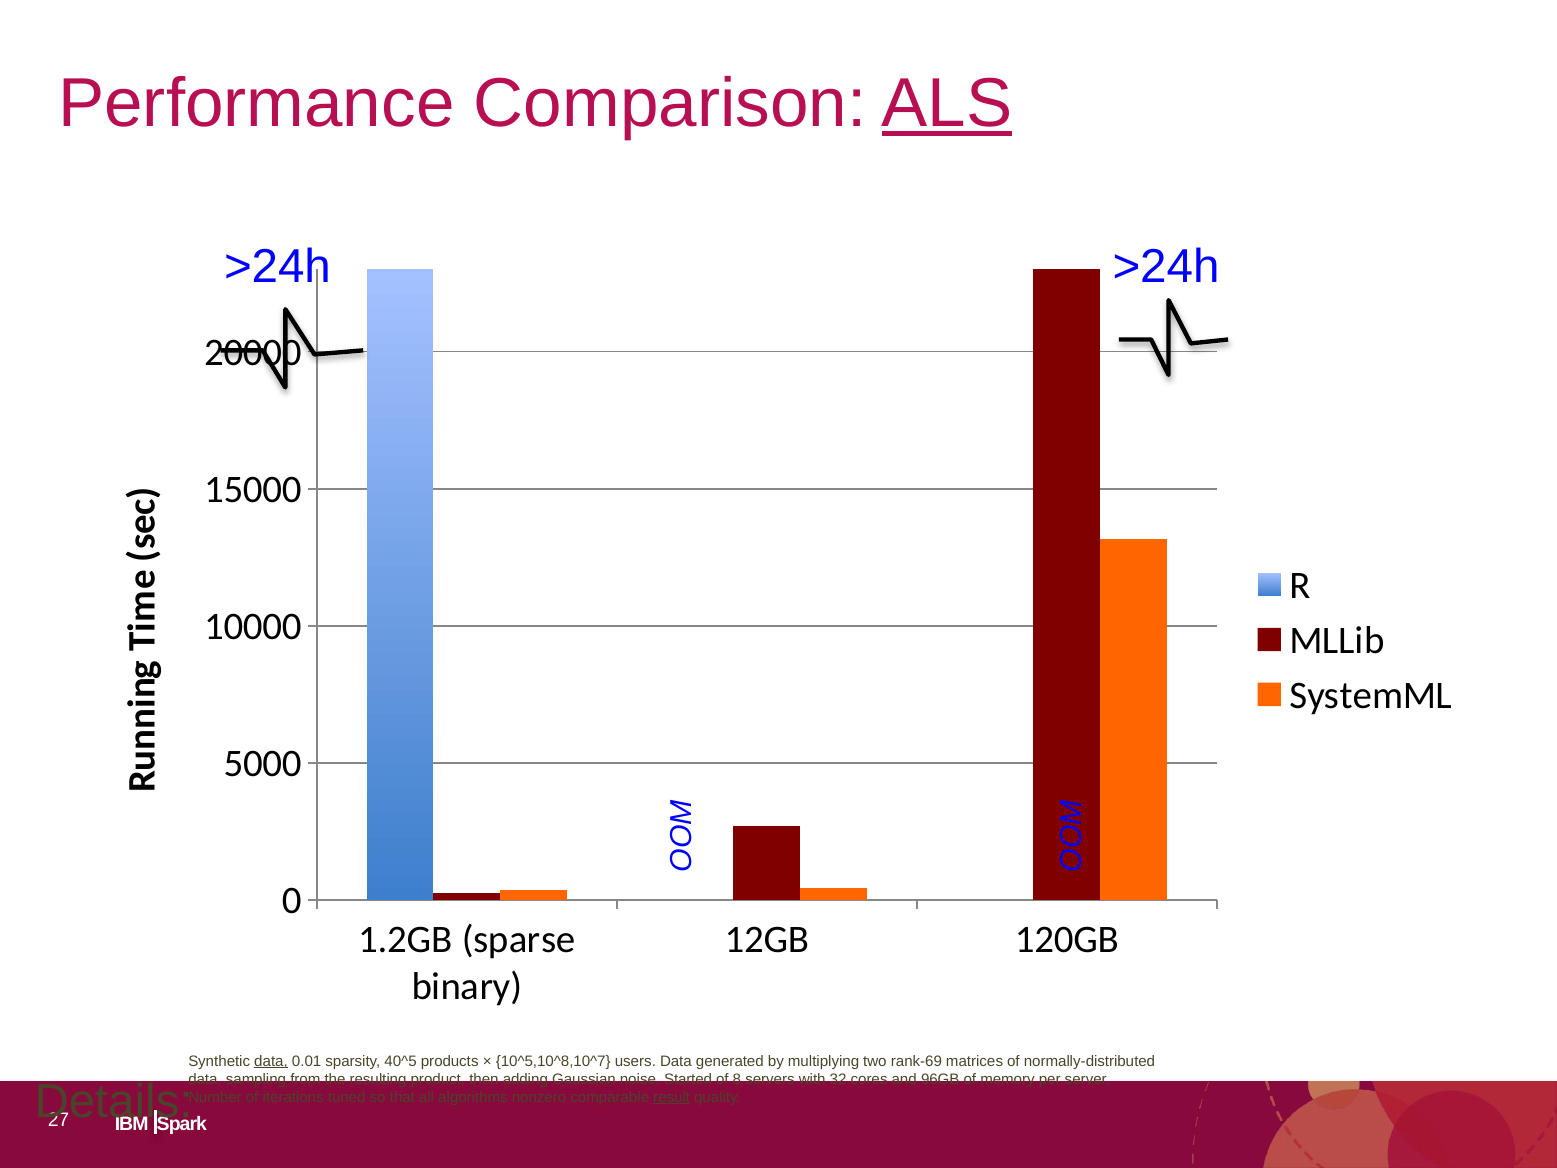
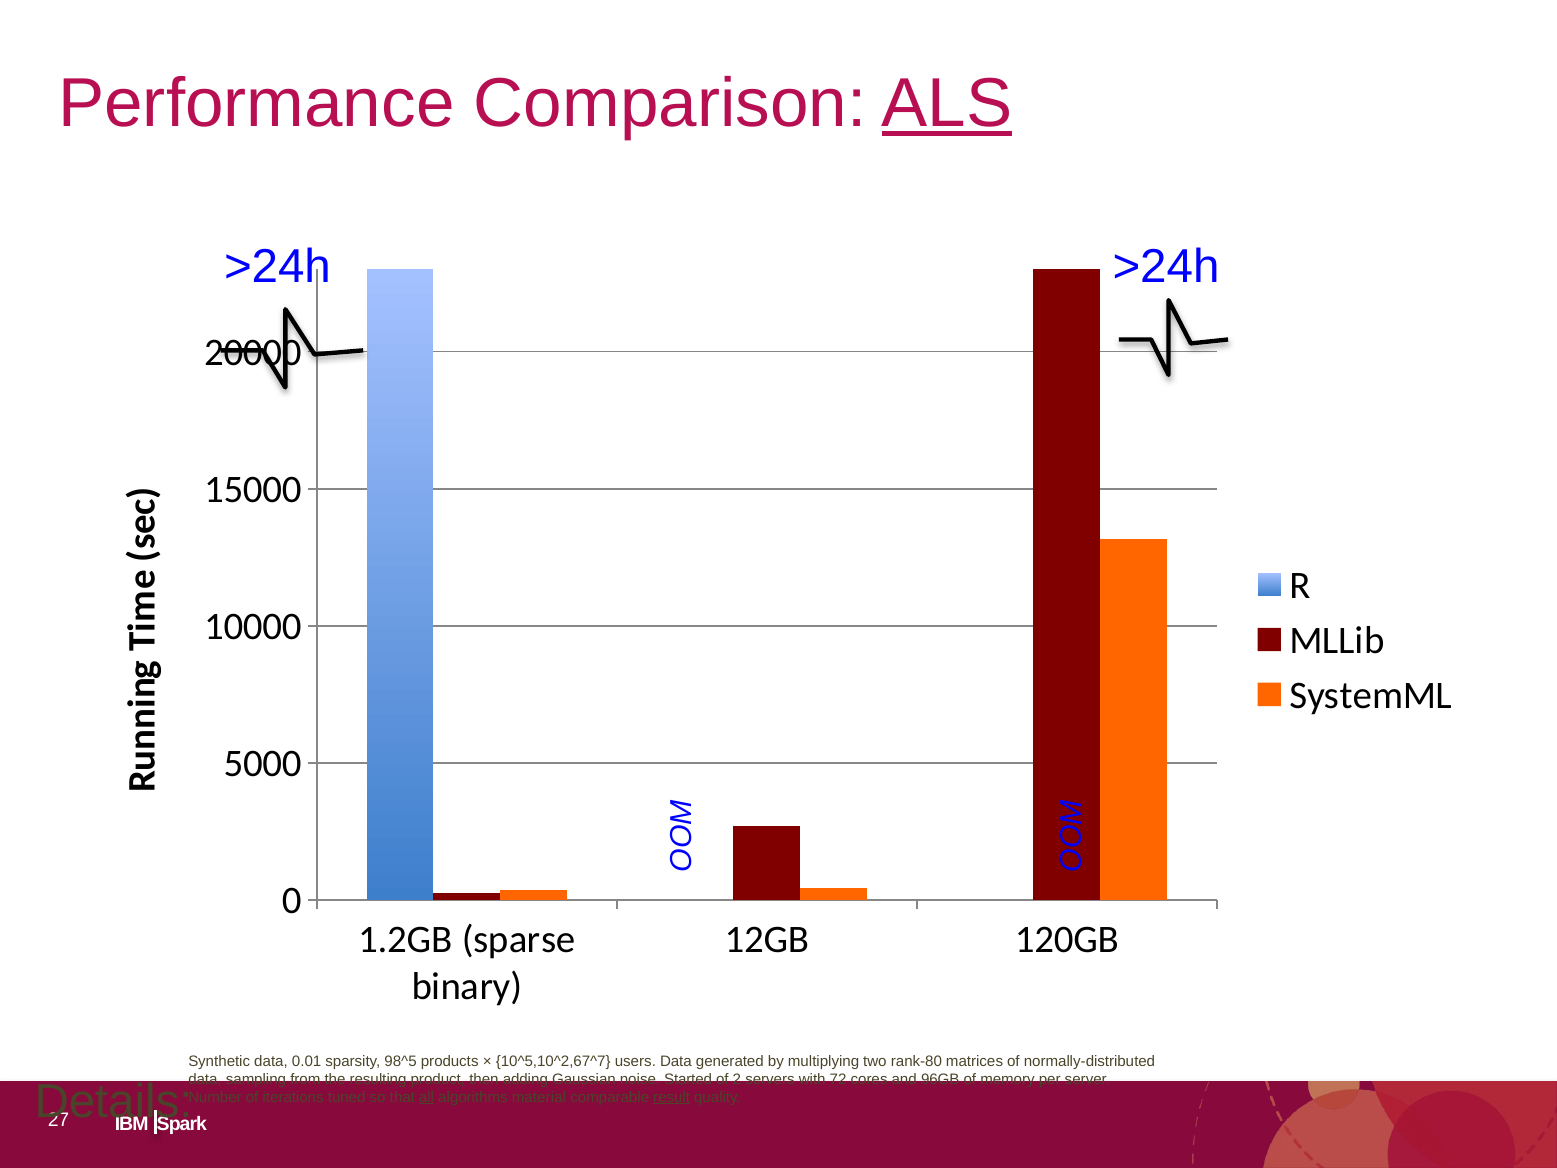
data at (271, 1061) underline: present -> none
40^5: 40^5 -> 98^5
10^5,10^8,10^7: 10^5,10^8,10^7 -> 10^5,10^2,67^7
rank-69: rank-69 -> rank-80
8: 8 -> 2
32: 32 -> 72
all underline: none -> present
nonzero: nonzero -> material
